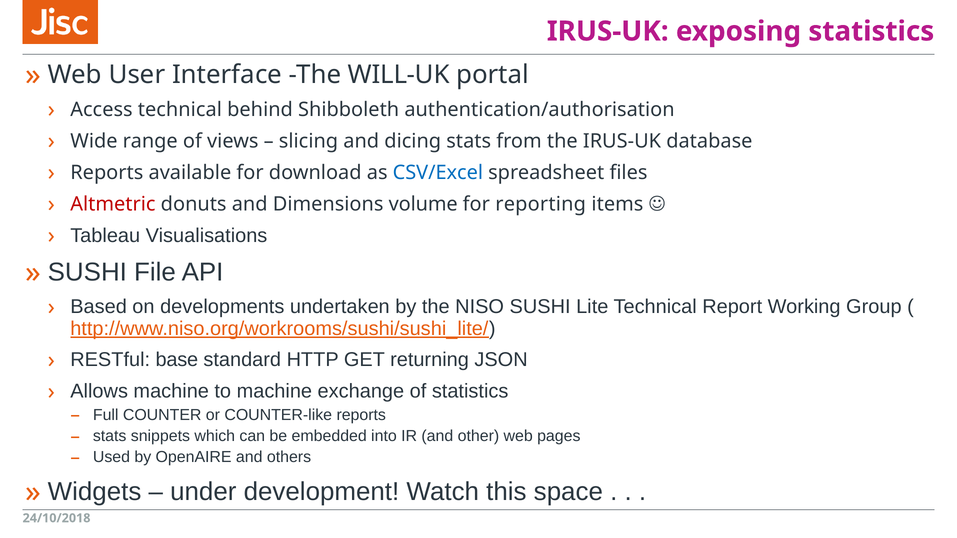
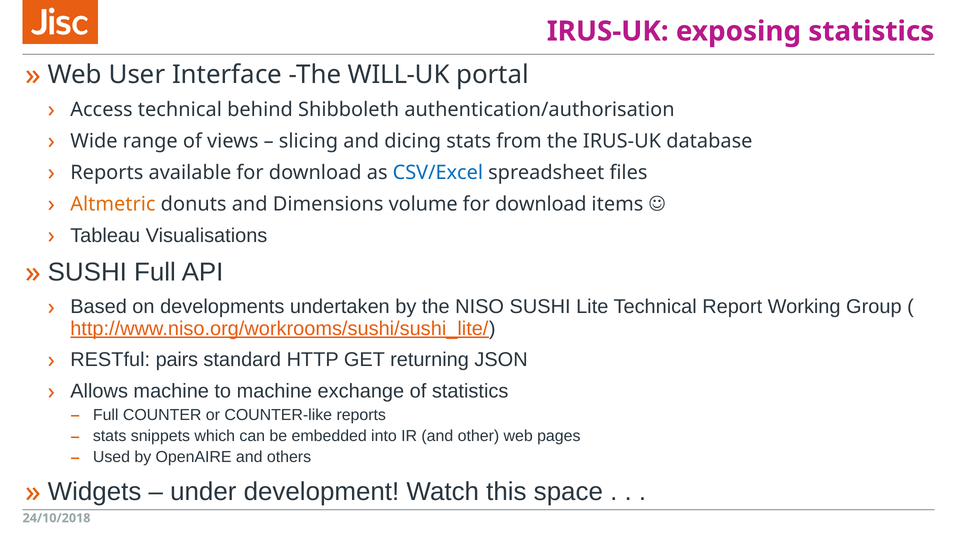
Altmetric colour: red -> orange
reporting at (541, 204): reporting -> download
SUSHI File: File -> Full
base: base -> pairs
